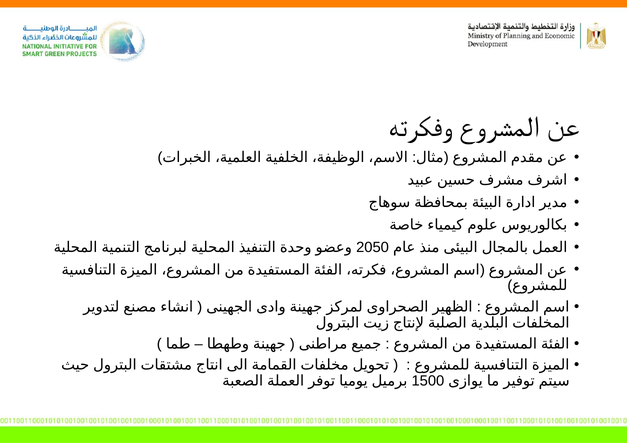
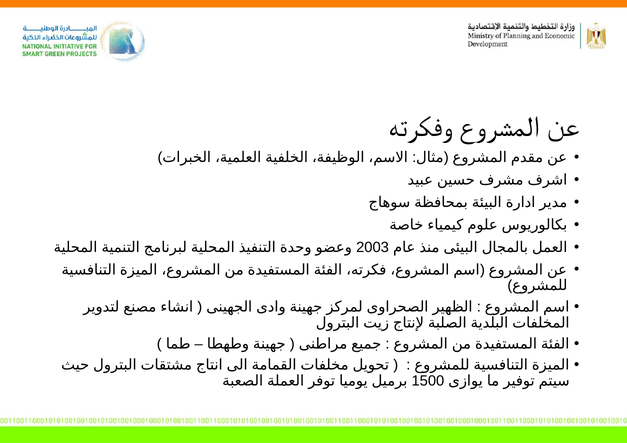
2050: 2050 -> 2003
